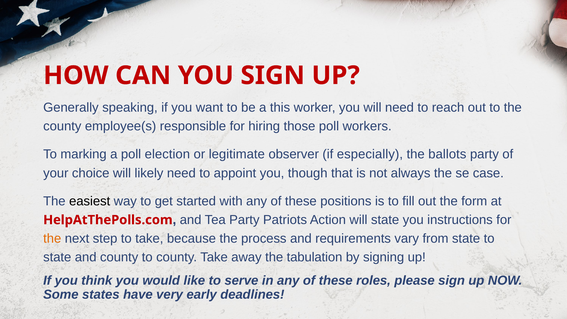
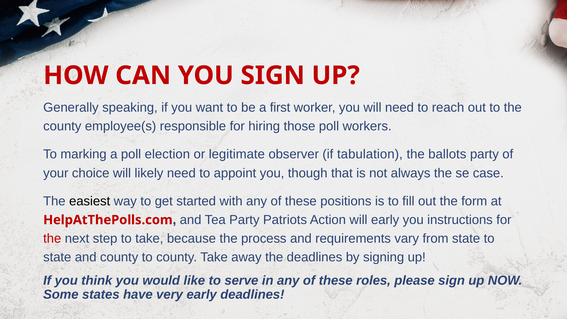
this: this -> first
especially: especially -> tabulation
will state: state -> early
the at (52, 239) colour: orange -> red
the tabulation: tabulation -> deadlines
